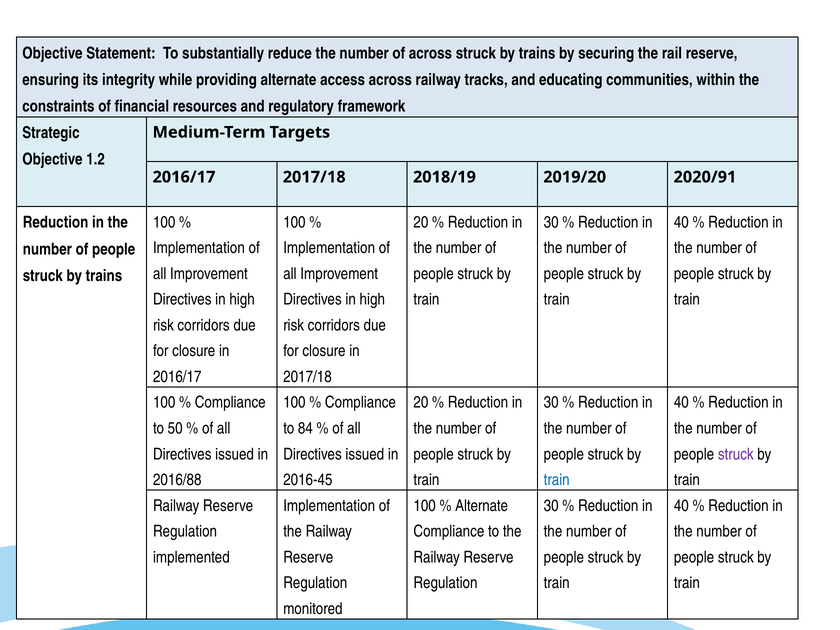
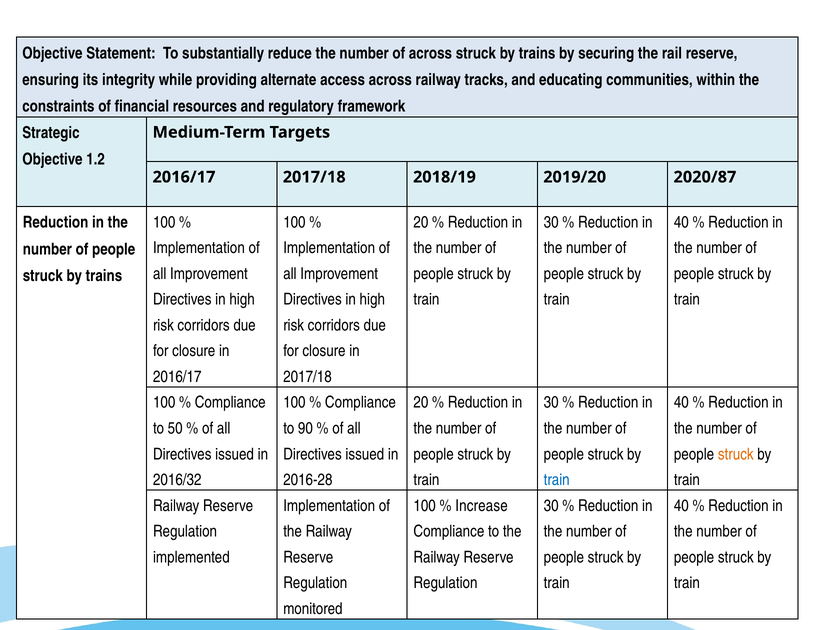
2020/91: 2020/91 -> 2020/87
84: 84 -> 90
struck at (736, 454) colour: purple -> orange
2016/88: 2016/88 -> 2016/32
2016-45: 2016-45 -> 2016-28
Alternate at (482, 506): Alternate -> Increase
